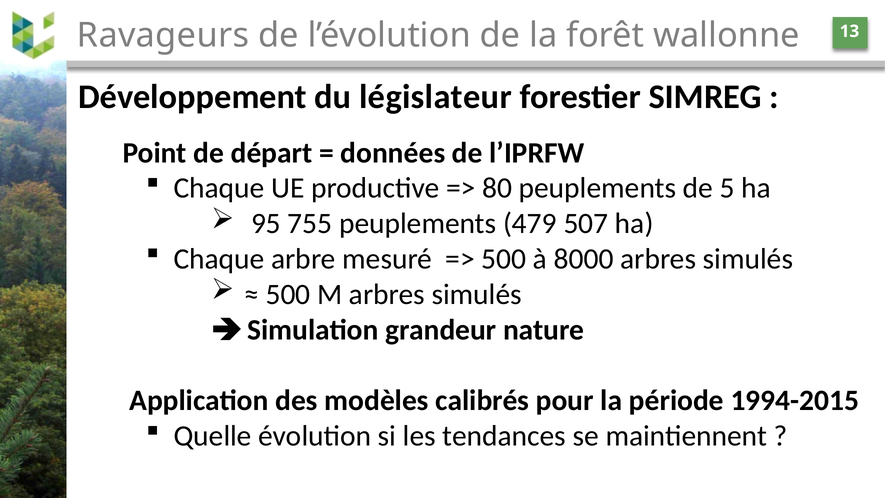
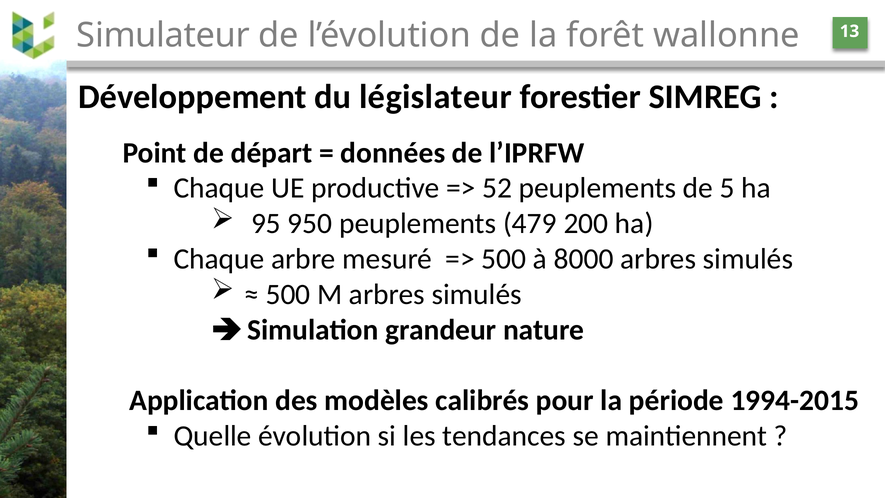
Ravageurs: Ravageurs -> Simulateur
80: 80 -> 52
755: 755 -> 950
507: 507 -> 200
